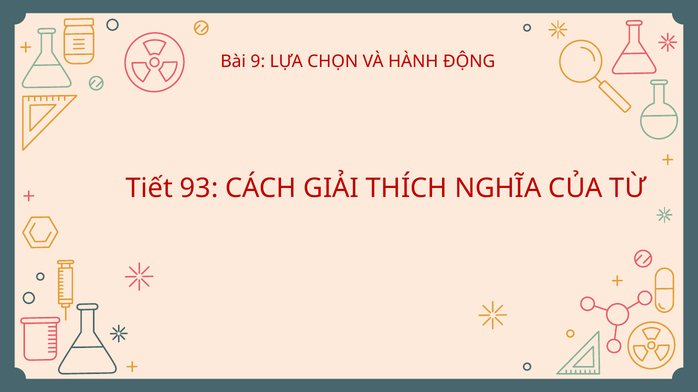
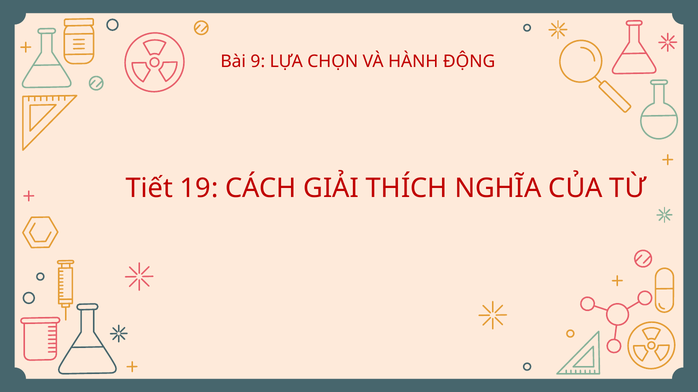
93: 93 -> 19
